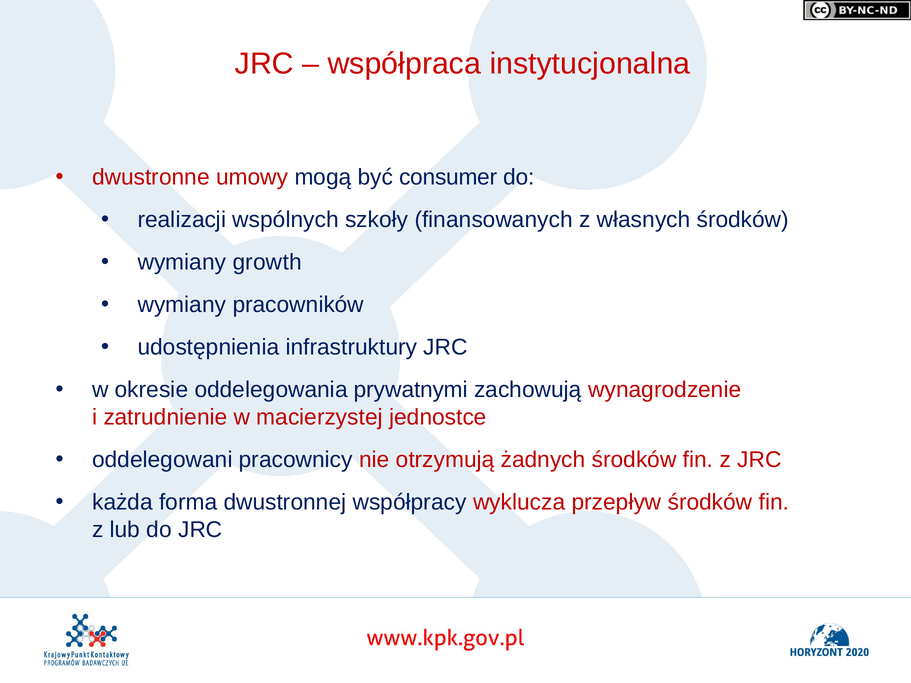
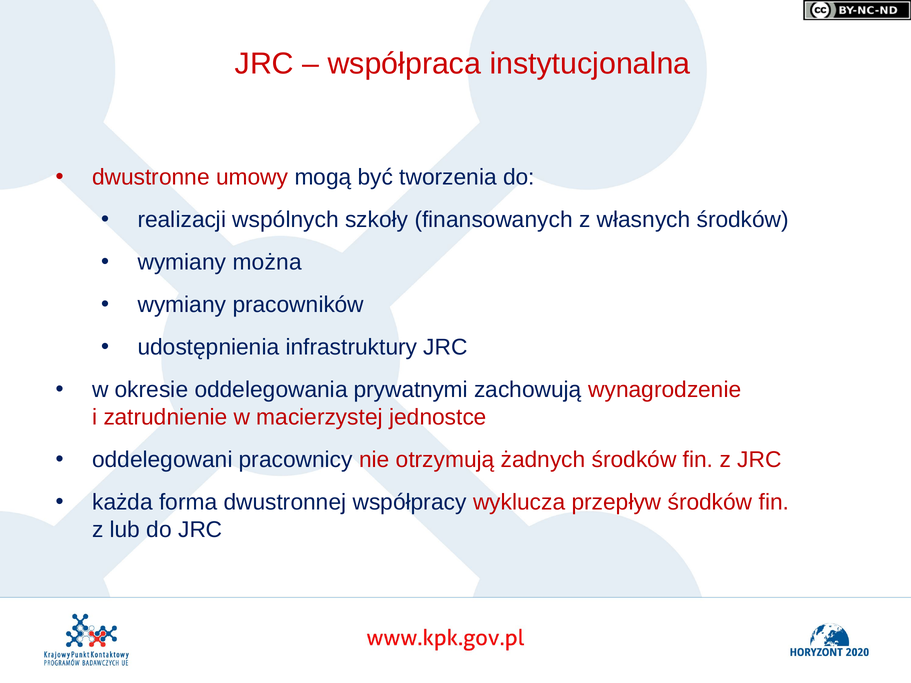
consumer: consumer -> tworzenia
growth: growth -> można
